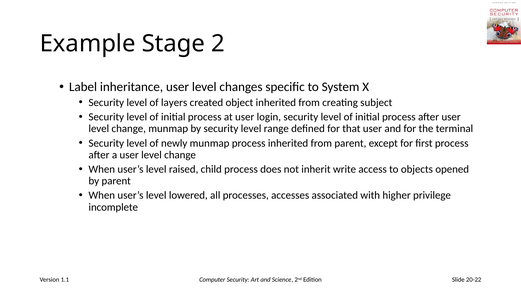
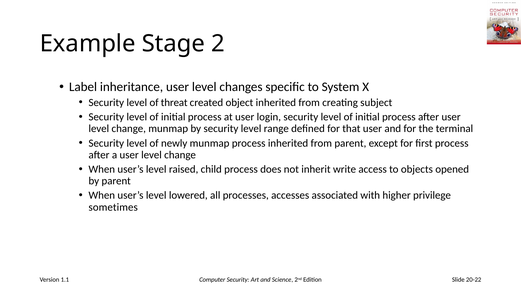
layers: layers -> threat
incomplete: incomplete -> sometimes
